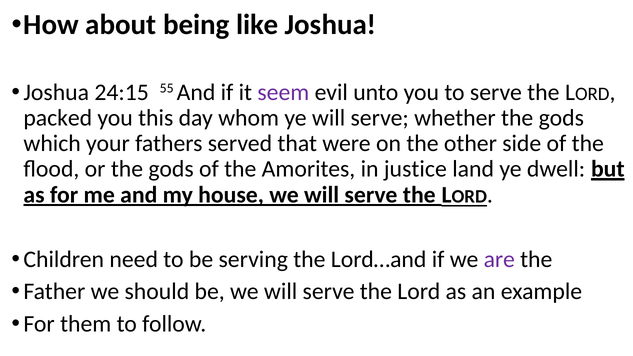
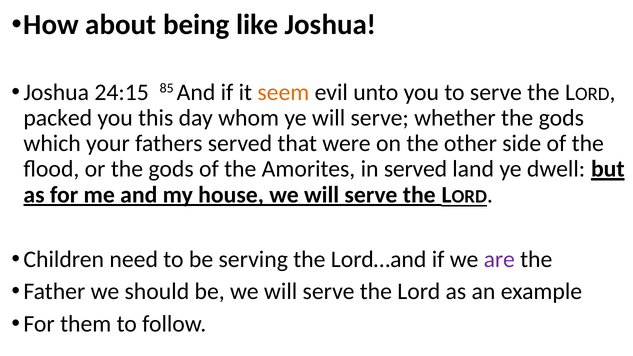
55: 55 -> 85
seem colour: purple -> orange
in justice: justice -> served
